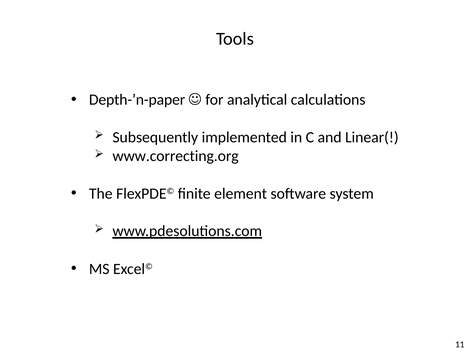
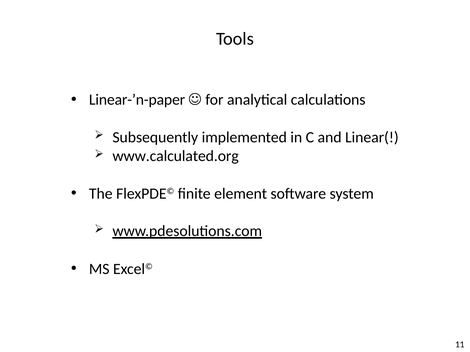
Depth-’n-paper: Depth-’n-paper -> Linear-’n-paper
www.correcting.org: www.correcting.org -> www.calculated.org
